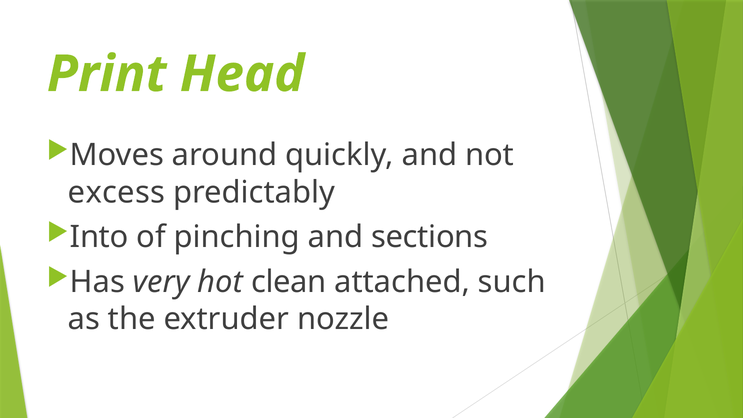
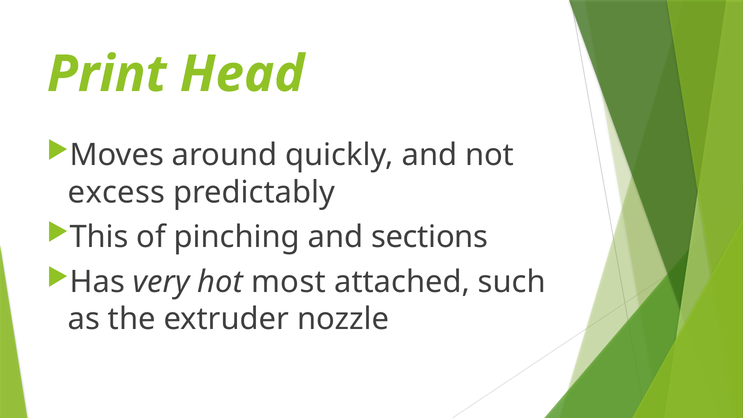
Into: Into -> This
clean: clean -> most
